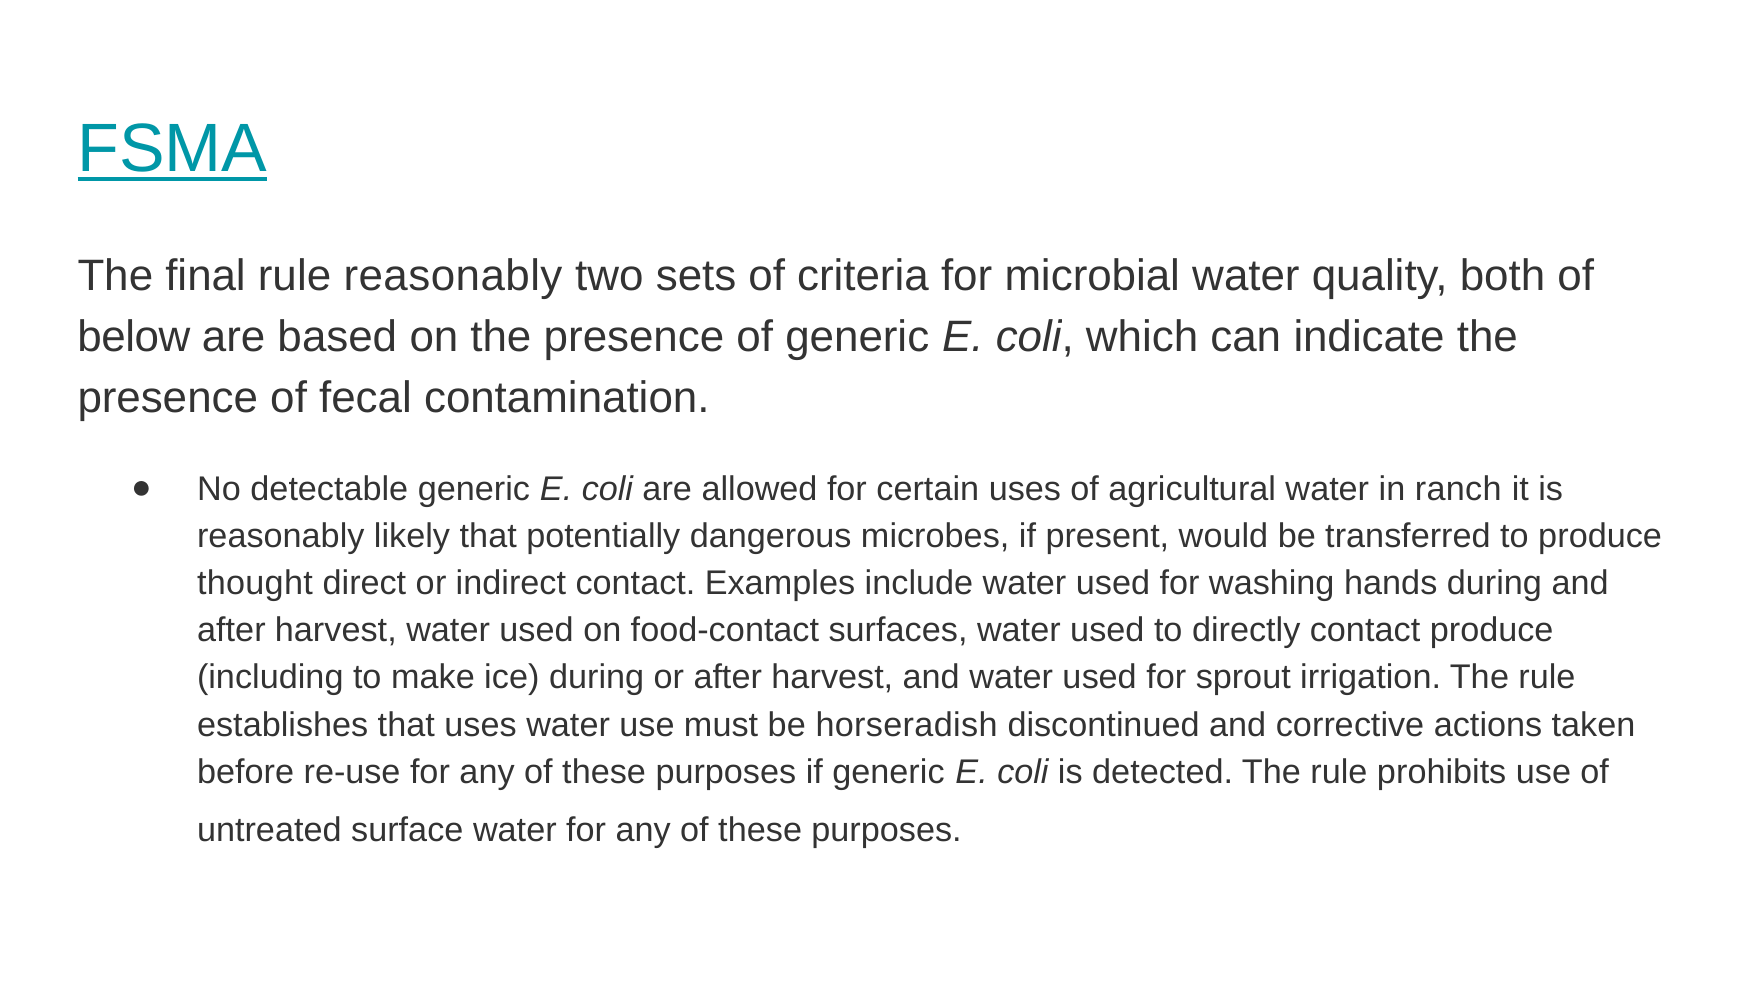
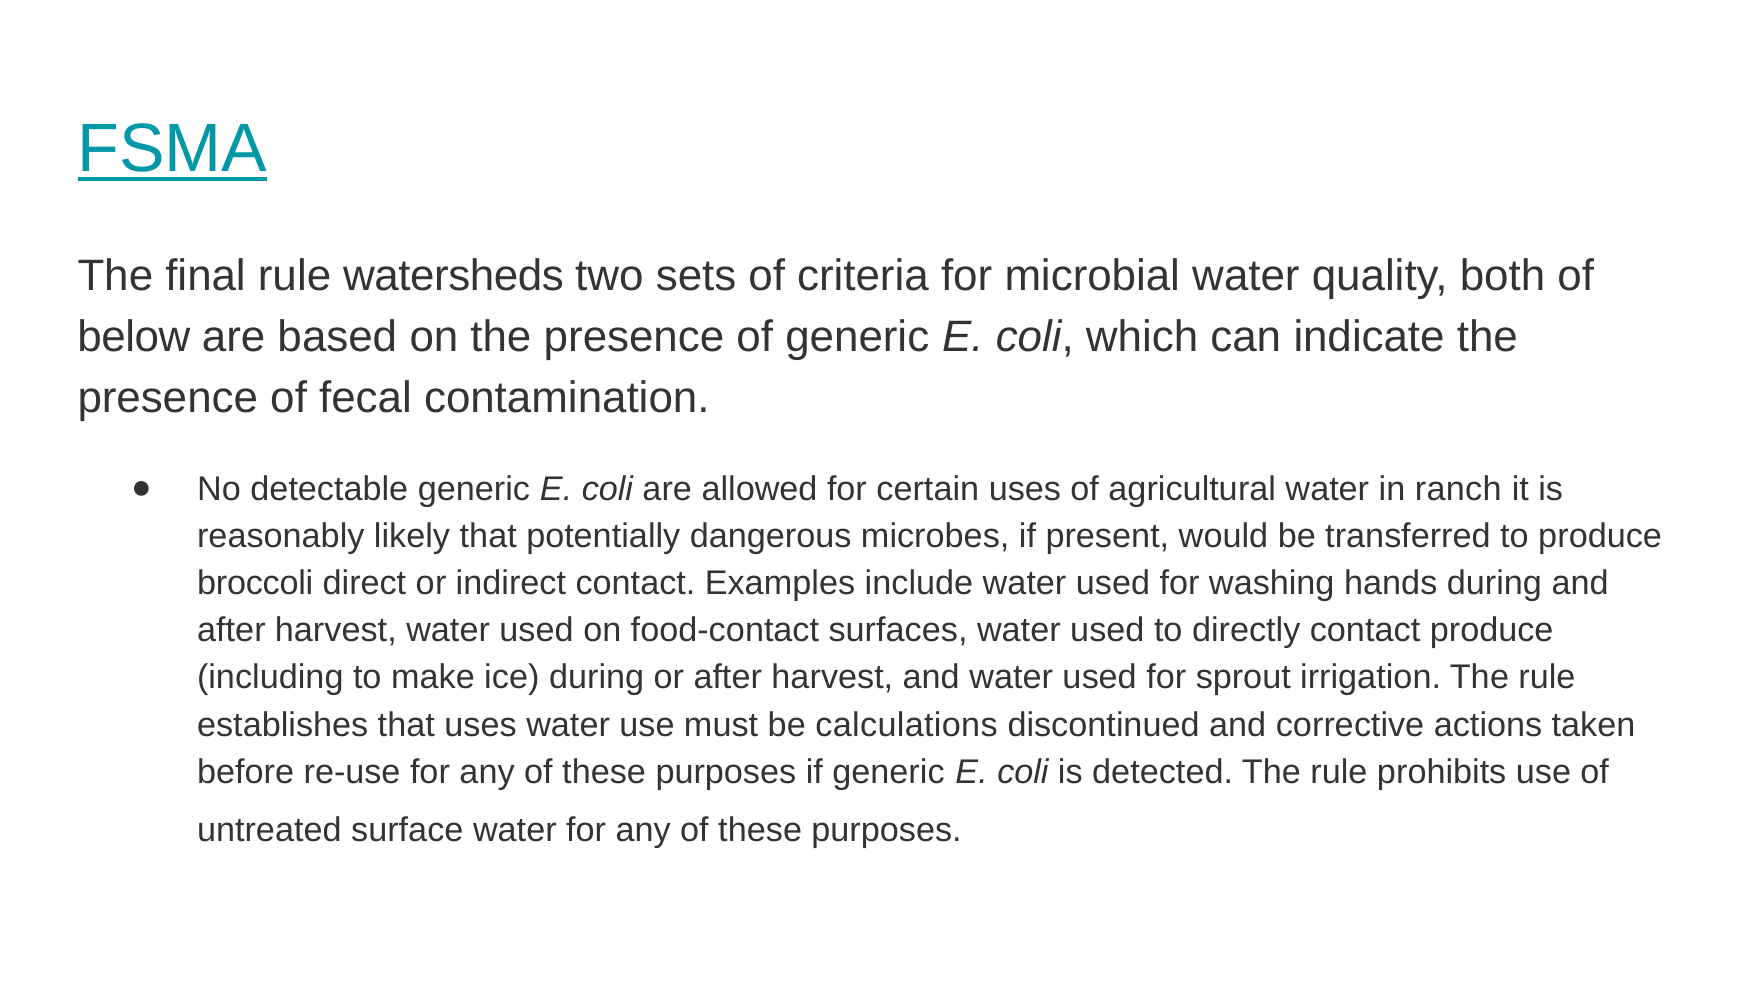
rule reasonably: reasonably -> watersheds
thought: thought -> broccoli
horseradish: horseradish -> calculations
